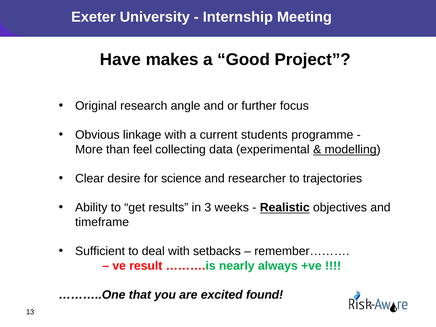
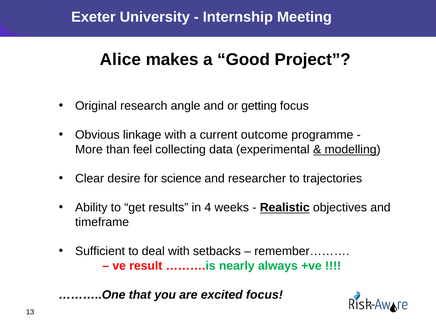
Have: Have -> Alice
further: further -> getting
students: students -> outcome
3: 3 -> 4
excited found: found -> focus
